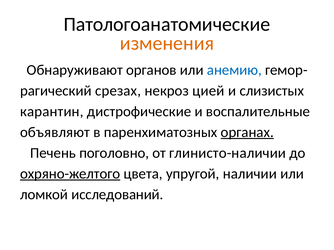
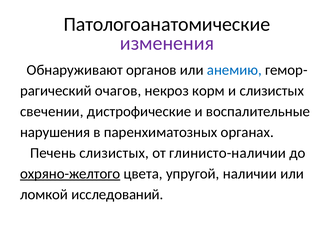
изменения colour: orange -> purple
срезах: срезах -> очагов
цией: цией -> корм
карантин: карантин -> свечении
объявляют: объявляют -> нарушения
органах underline: present -> none
Печень поголовно: поголовно -> слизистых
